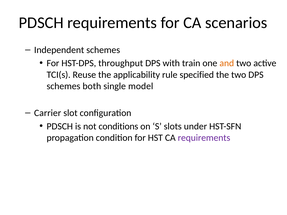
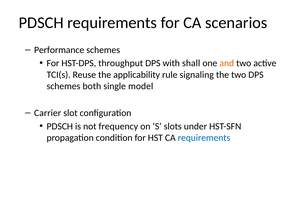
Independent: Independent -> Performance
train: train -> shall
specified: specified -> signaling
conditions: conditions -> frequency
requirements at (204, 138) colour: purple -> blue
